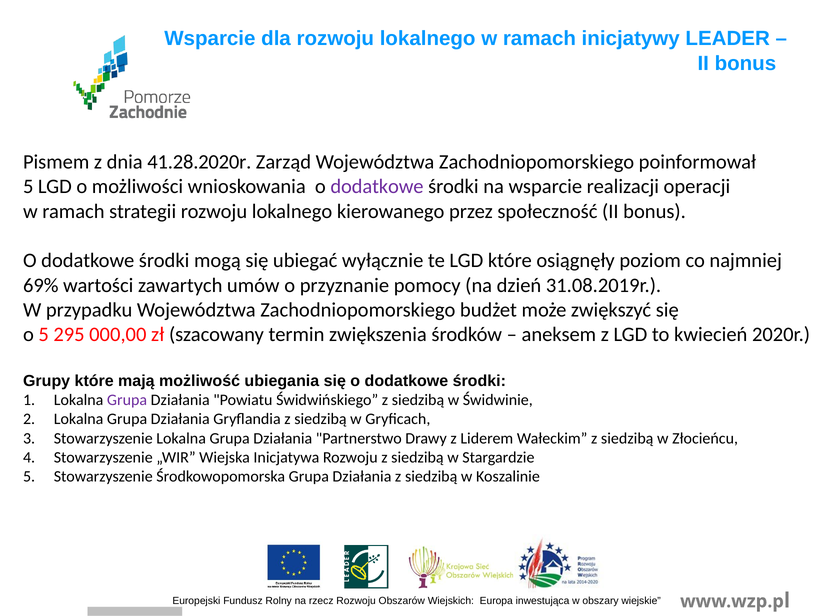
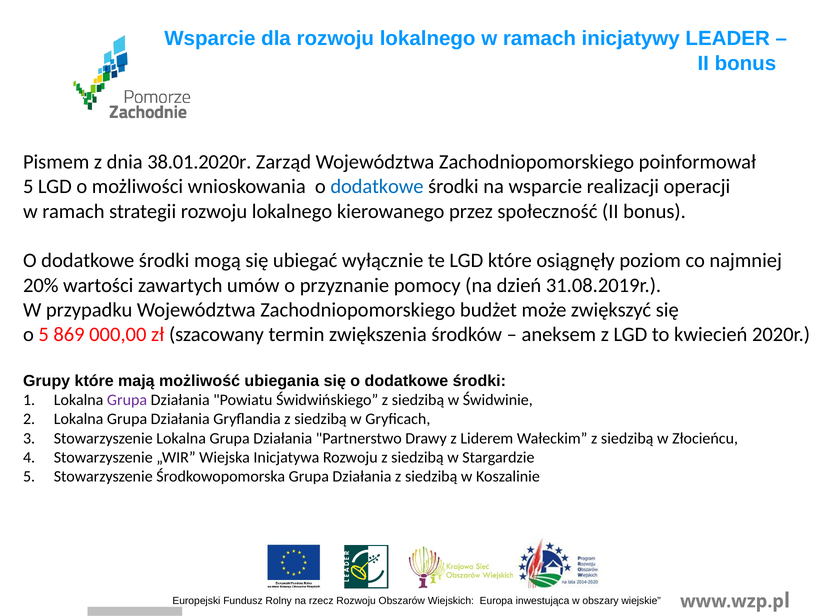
41.28.2020r: 41.28.2020r -> 38.01.2020r
dodatkowe at (377, 187) colour: purple -> blue
69%: 69% -> 20%
295: 295 -> 869
